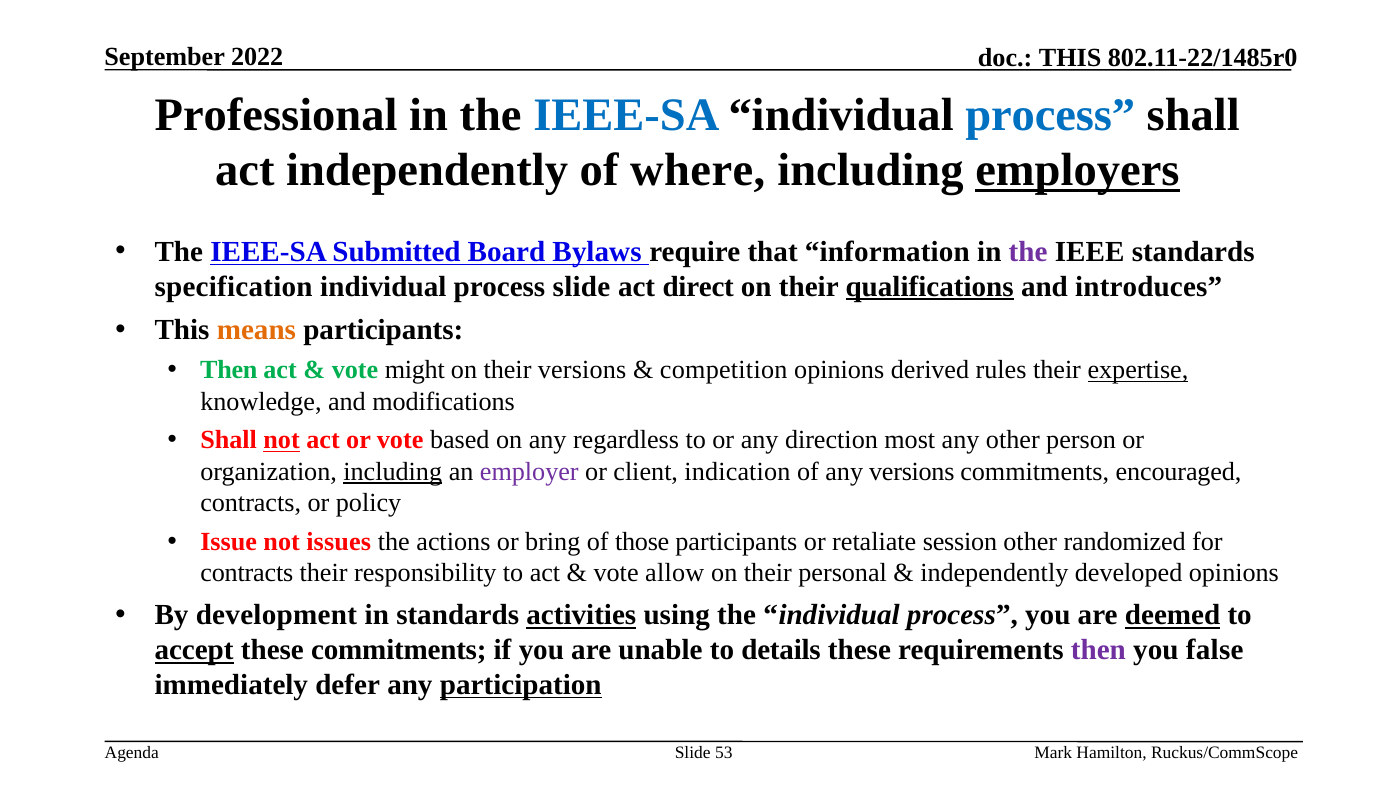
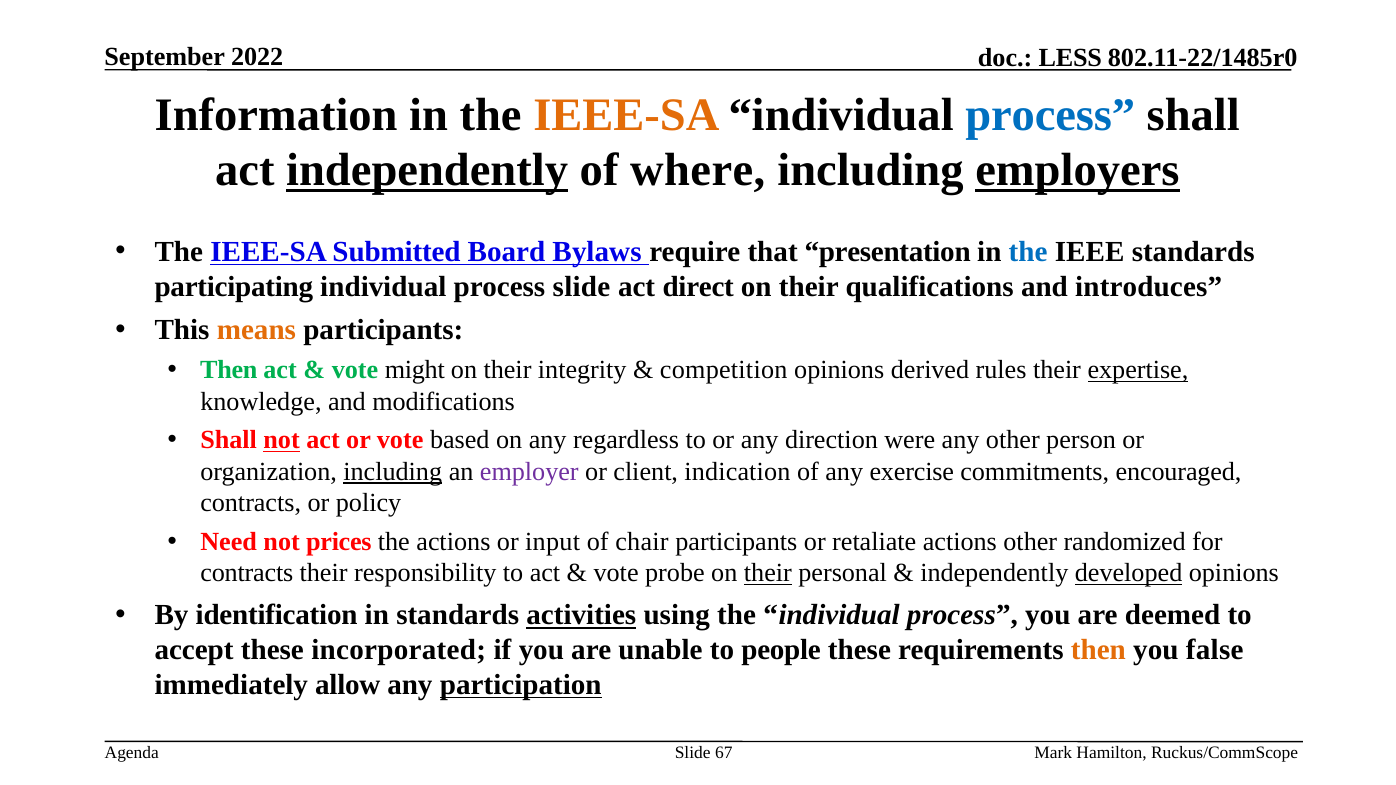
THIS at (1070, 58): THIS -> LESS
Professional: Professional -> Information
IEEE-SA at (626, 115) colour: blue -> orange
independently at (427, 171) underline: none -> present
information: information -> presentation
the at (1028, 252) colour: purple -> blue
specification: specification -> participating
qualifications underline: present -> none
their versions: versions -> integrity
most: most -> were
any versions: versions -> exercise
Issue: Issue -> Need
issues: issues -> prices
bring: bring -> input
those: those -> chair
retaliate session: session -> actions
allow: allow -> probe
their at (768, 573) underline: none -> present
developed underline: none -> present
development: development -> identification
deemed underline: present -> none
accept underline: present -> none
these commitments: commitments -> incorporated
details: details -> people
then at (1098, 650) colour: purple -> orange
defer: defer -> allow
53: 53 -> 67
